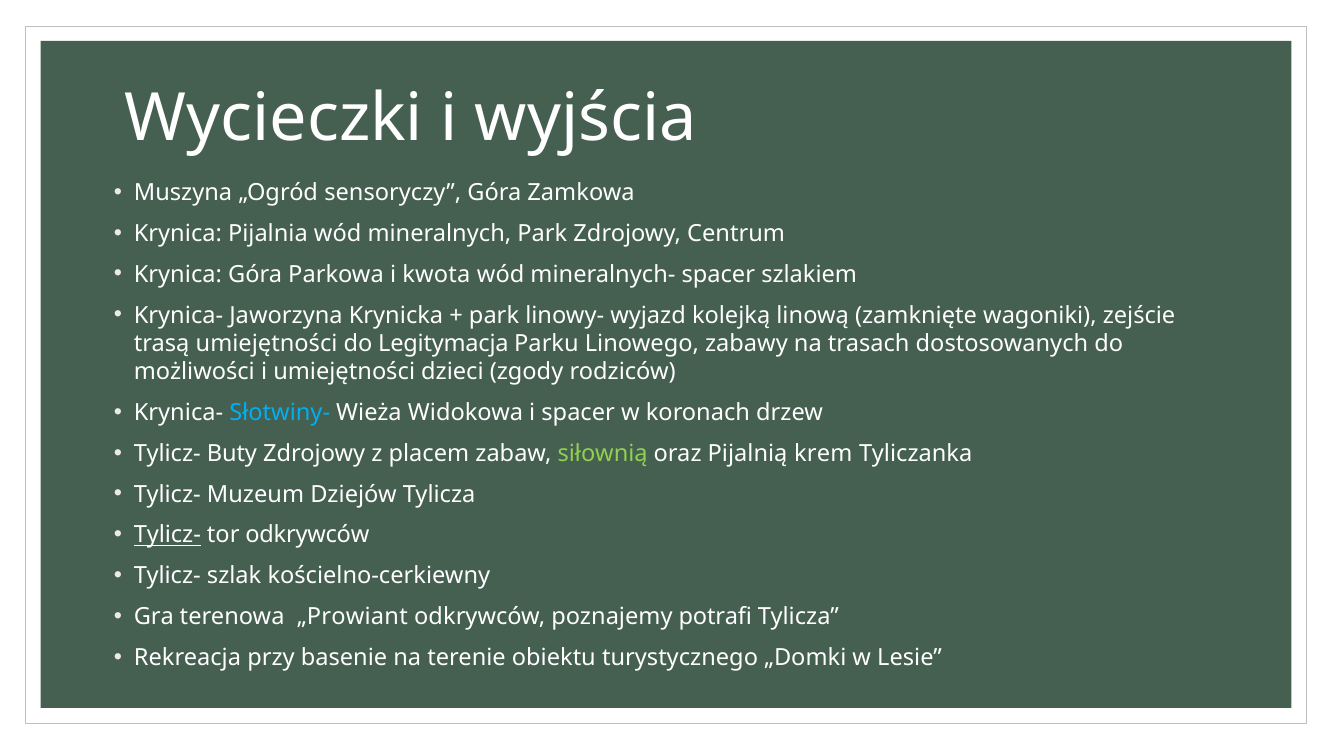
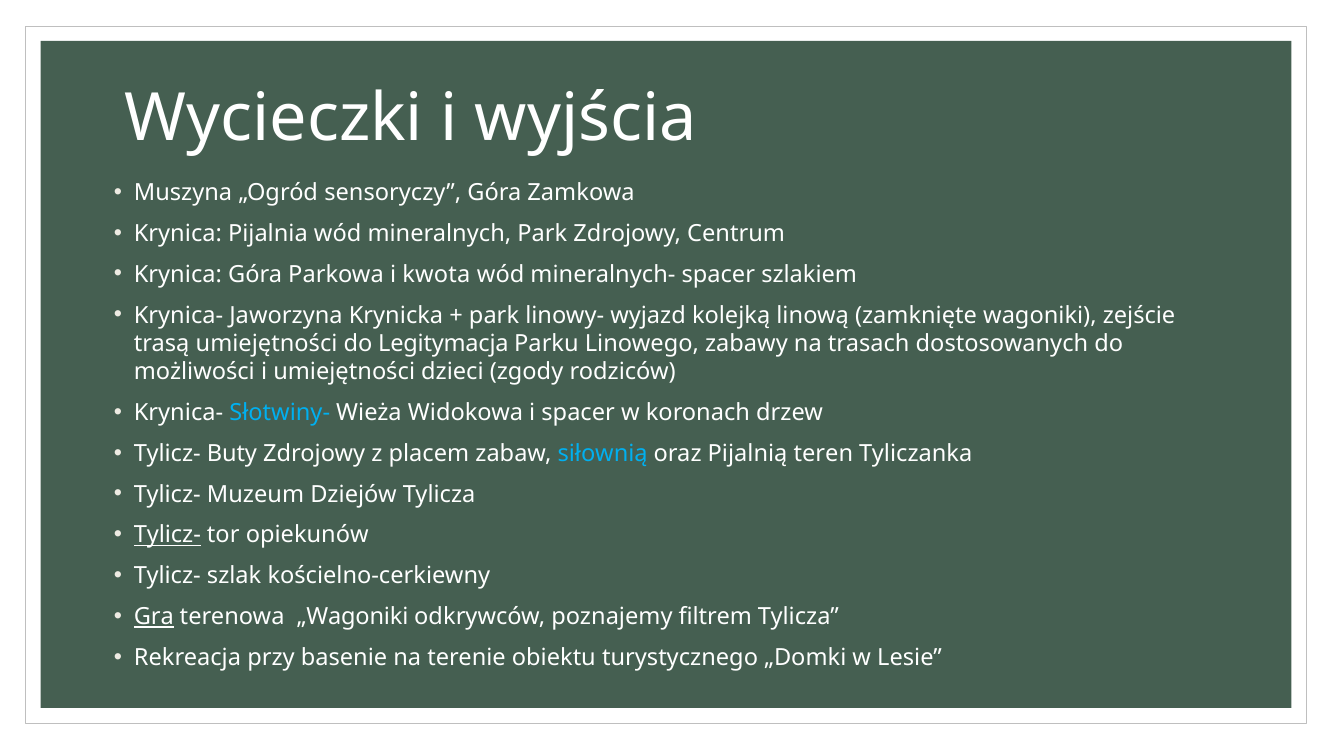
siłownią colour: light green -> light blue
krem: krem -> teren
tor odkrywców: odkrywców -> opiekunów
Gra underline: none -> present
„Prowiant: „Prowiant -> „Wagoniki
potrafi: potrafi -> filtrem
